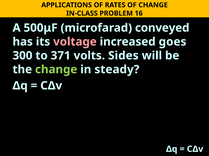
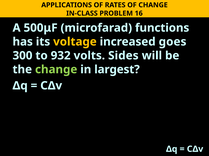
conveyed: conveyed -> functions
voltage colour: pink -> yellow
371: 371 -> 932
steady: steady -> largest
